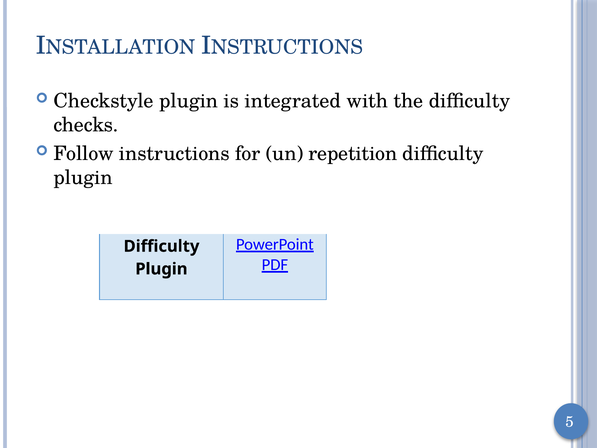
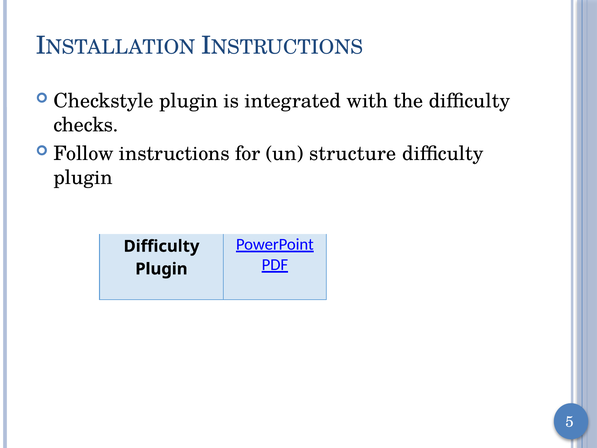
repetition: repetition -> structure
